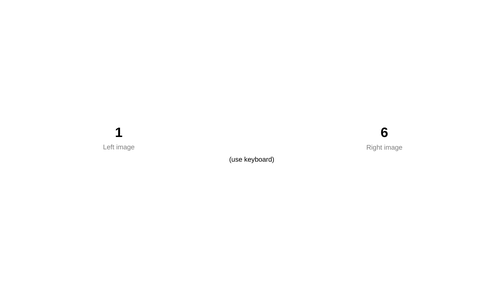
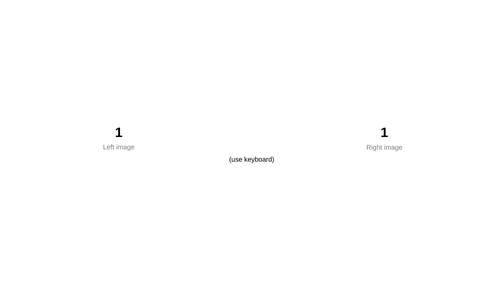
1 6: 6 -> 1
